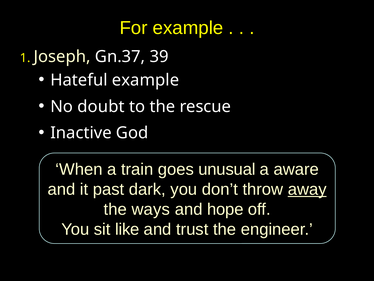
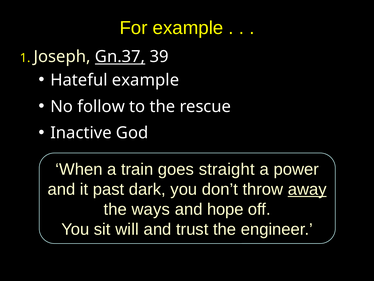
Gn.37 underline: none -> present
doubt: doubt -> follow
unusual: unusual -> straight
aware: aware -> power
like: like -> will
